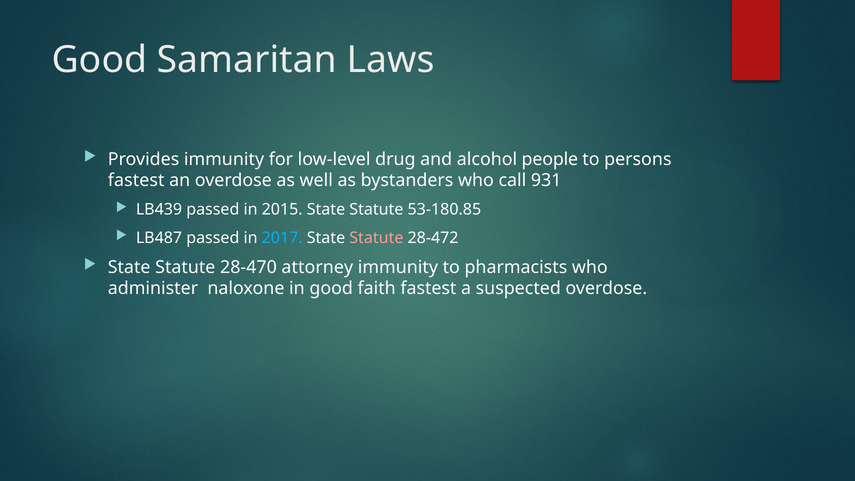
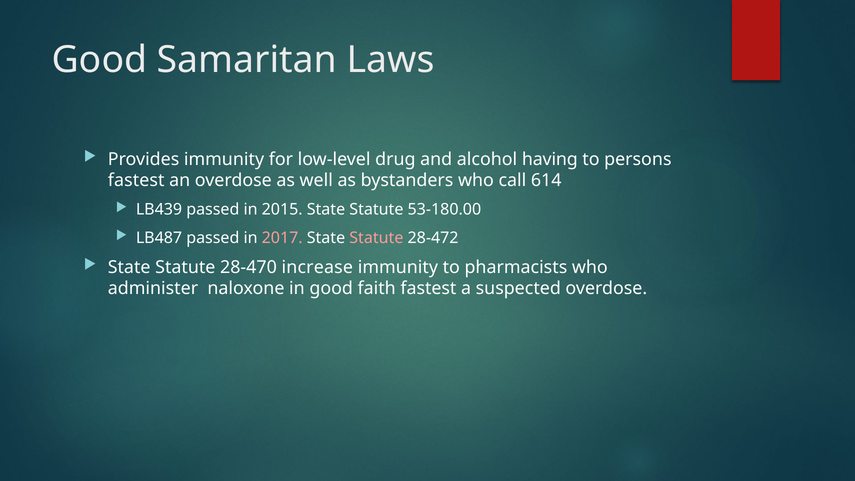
people: people -> having
931: 931 -> 614
53-180.85: 53-180.85 -> 53-180.00
2017 colour: light blue -> pink
attorney: attorney -> increase
